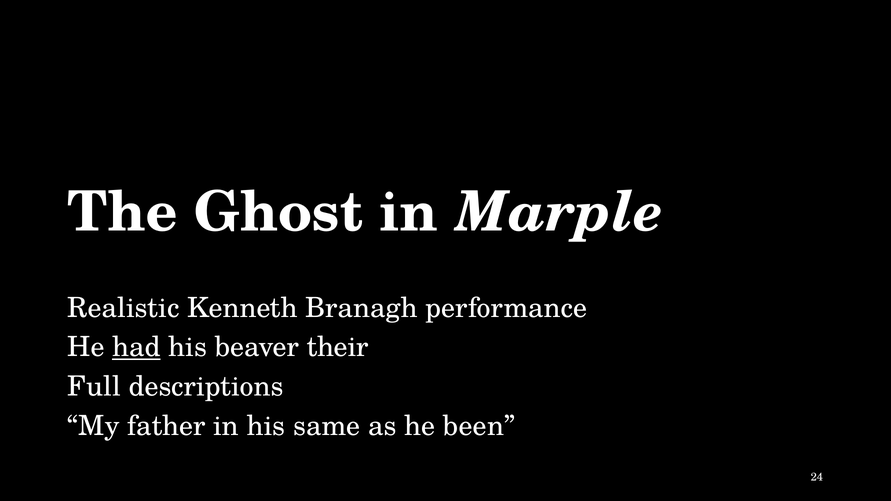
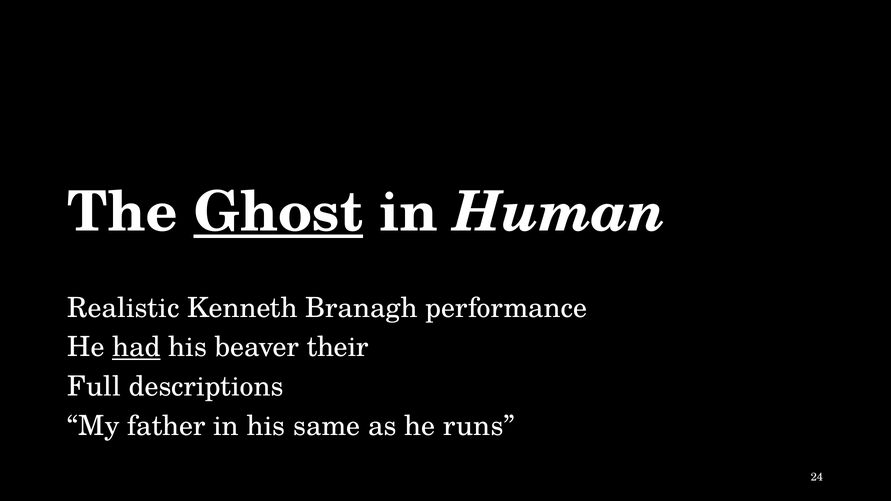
Ghost underline: none -> present
Marple: Marple -> Human
been: been -> runs
